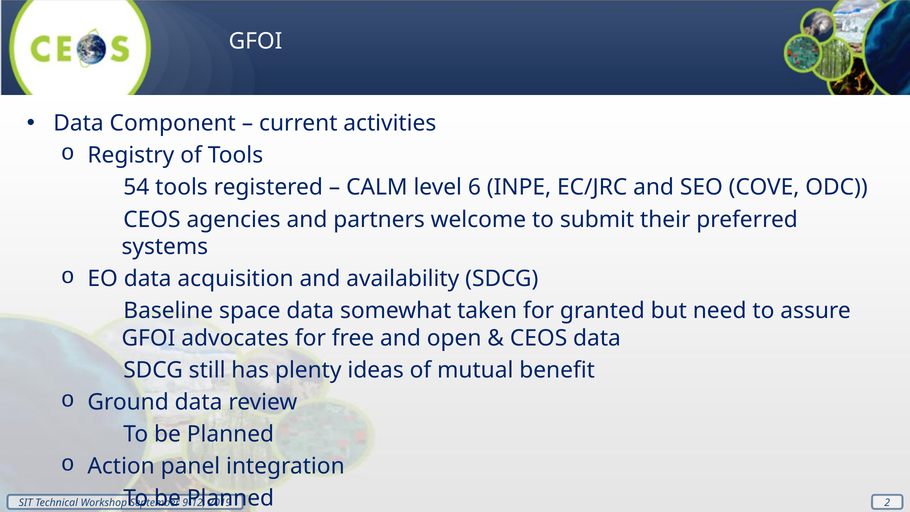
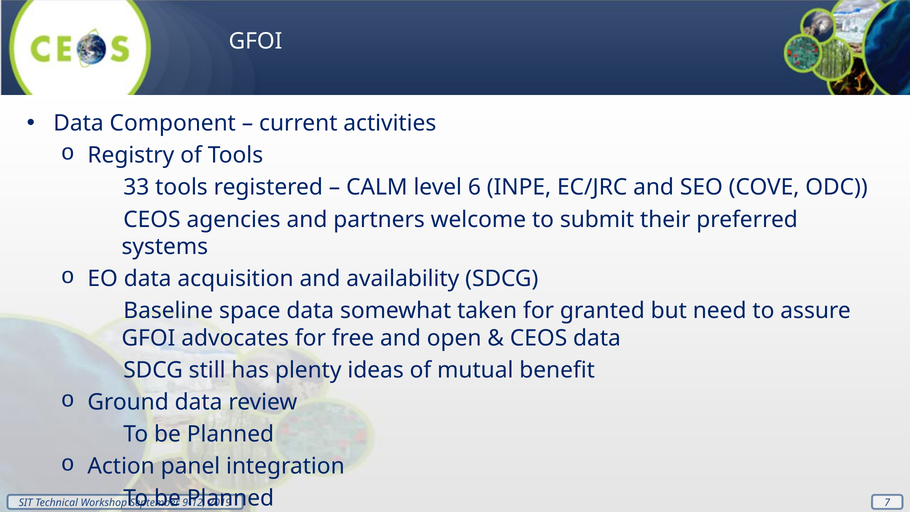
54: 54 -> 33
2: 2 -> 7
